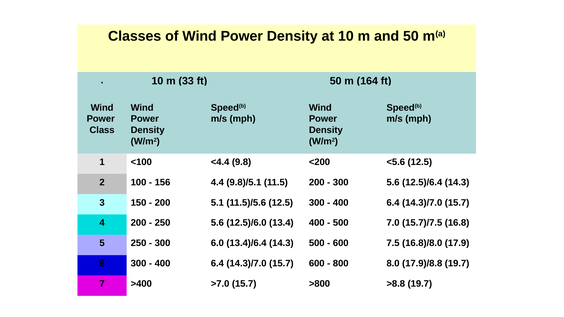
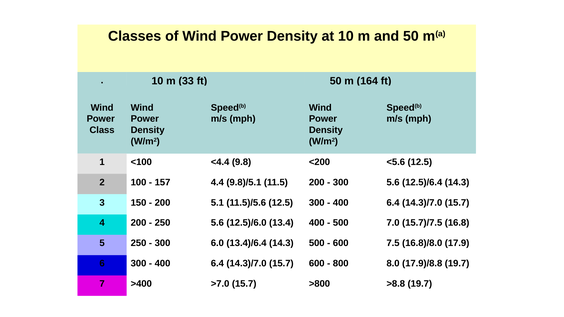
156: 156 -> 157
